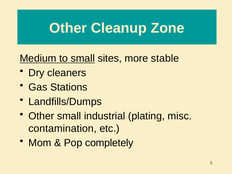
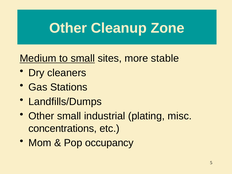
contamination: contamination -> concentrations
completely: completely -> occupancy
